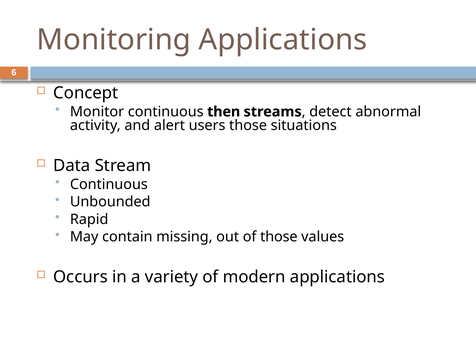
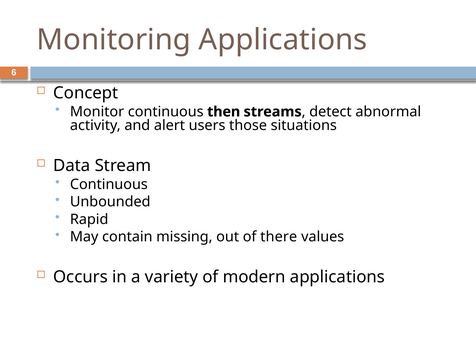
of those: those -> there
